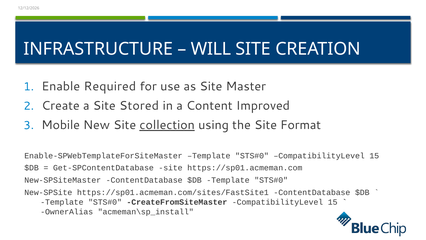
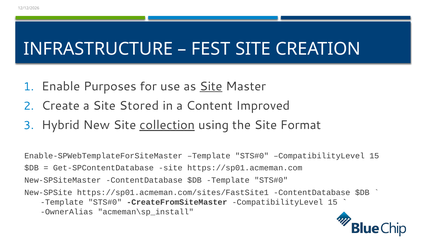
WILL: WILL -> FEST
Required: Required -> Purposes
Site at (211, 86) underline: none -> present
Mobile: Mobile -> Hybrid
